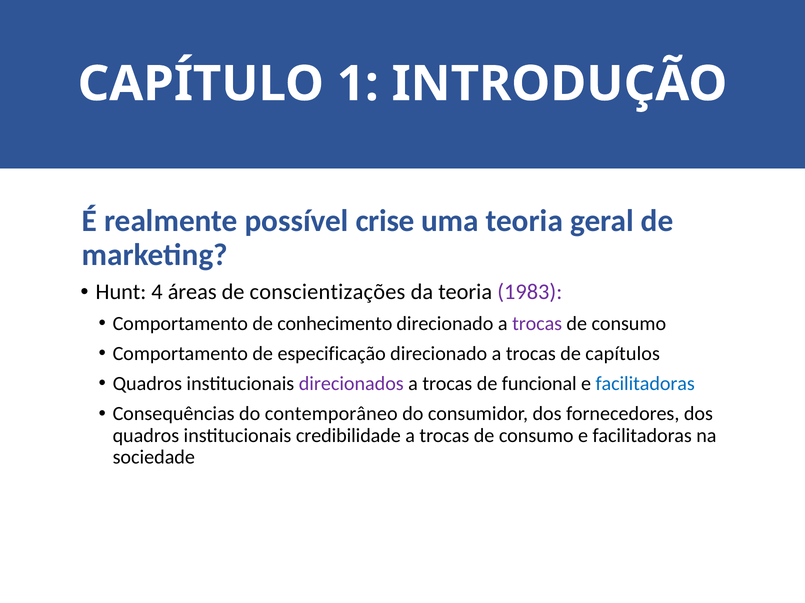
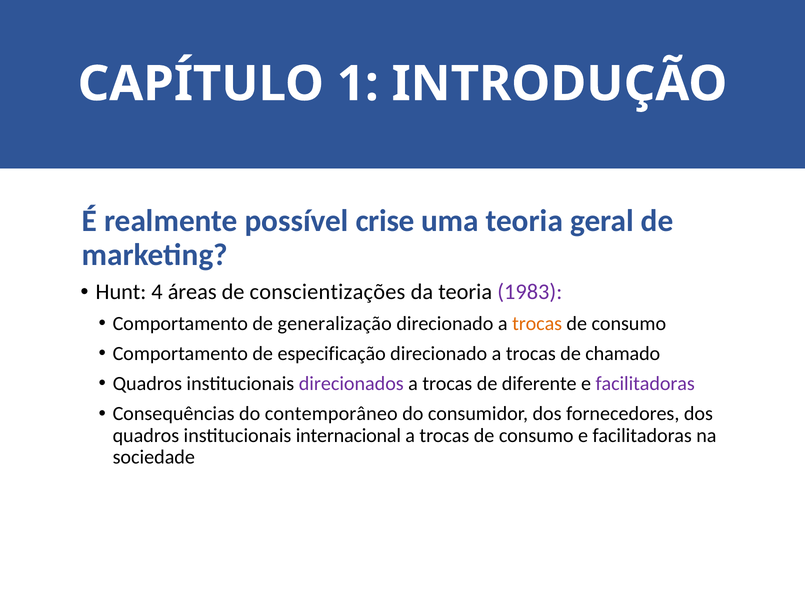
conhecimento: conhecimento -> generalização
trocas at (537, 324) colour: purple -> orange
capítulos: capítulos -> chamado
funcional: funcional -> diferente
facilitadoras at (645, 384) colour: blue -> purple
credibilidade: credibilidade -> internacional
